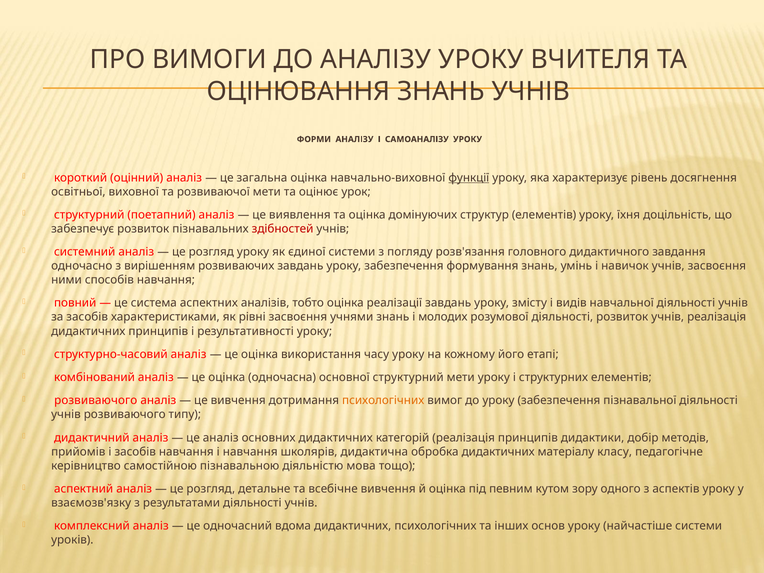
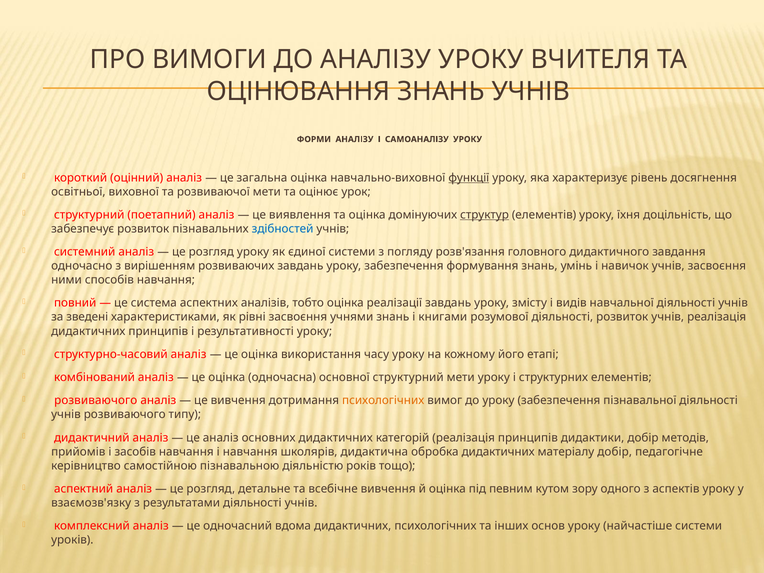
структур underline: none -> present
здібностей colour: red -> blue
за засобів: засобів -> зведені
молодих: молодих -> книгами
матеріалу класу: класу -> добір
мова: мова -> років
